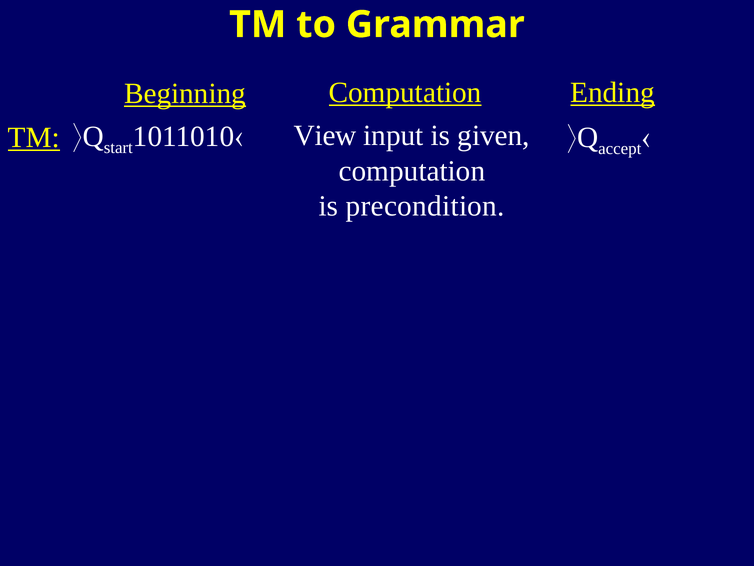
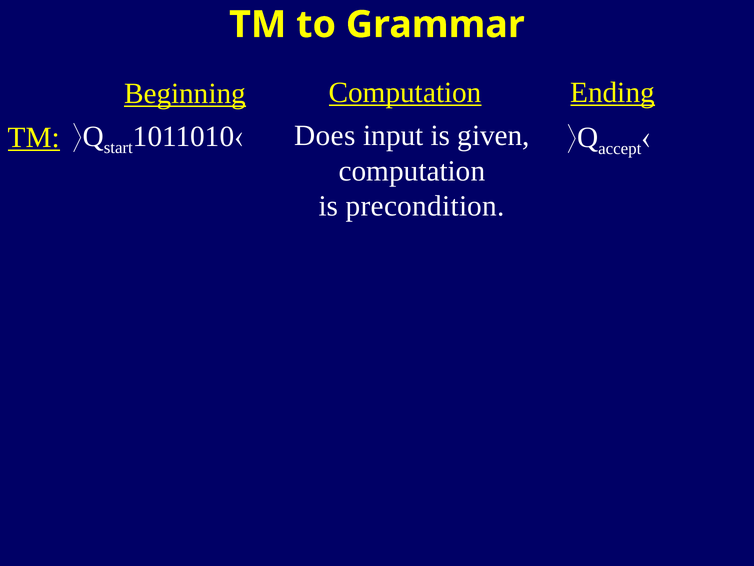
View: View -> Does
